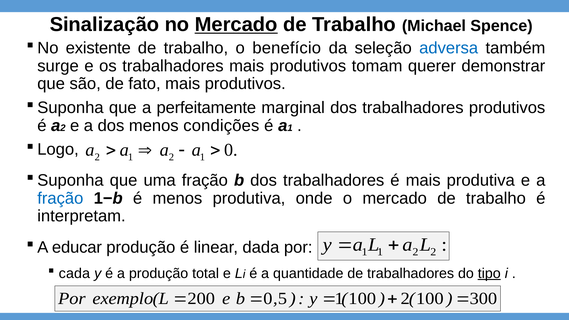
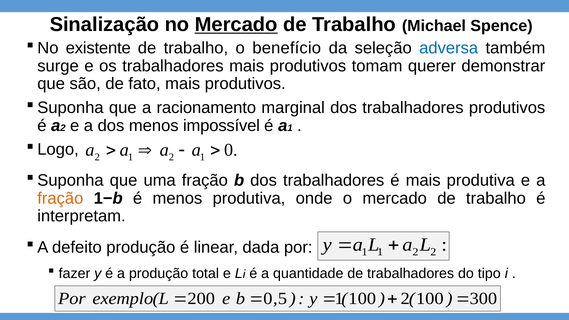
perfeitamente: perfeitamente -> racionamento
condições: condições -> impossível
fração at (60, 198) colour: blue -> orange
educar: educar -> defeito
cada: cada -> fazer
tipo underline: present -> none
